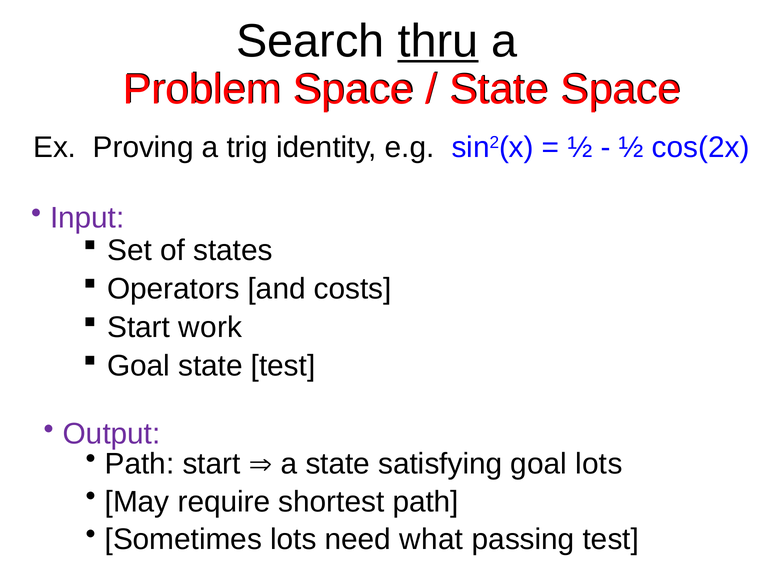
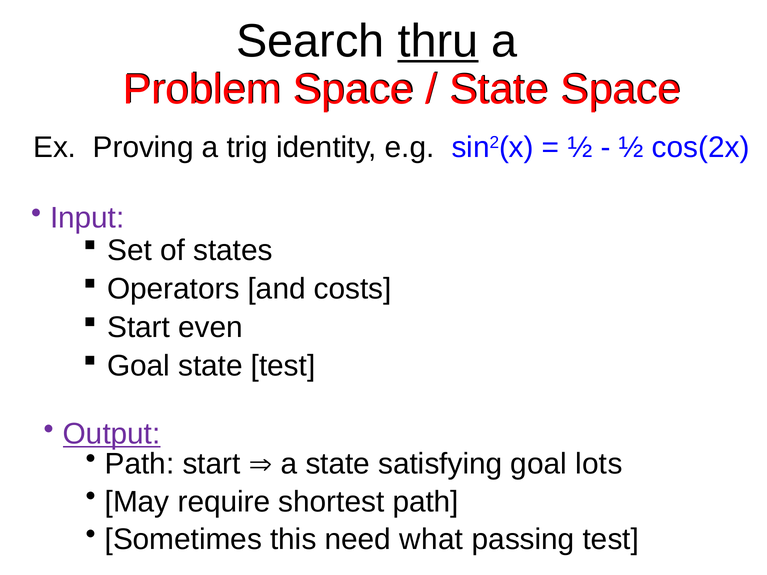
work: work -> even
Output underline: none -> present
Sometimes lots: lots -> this
